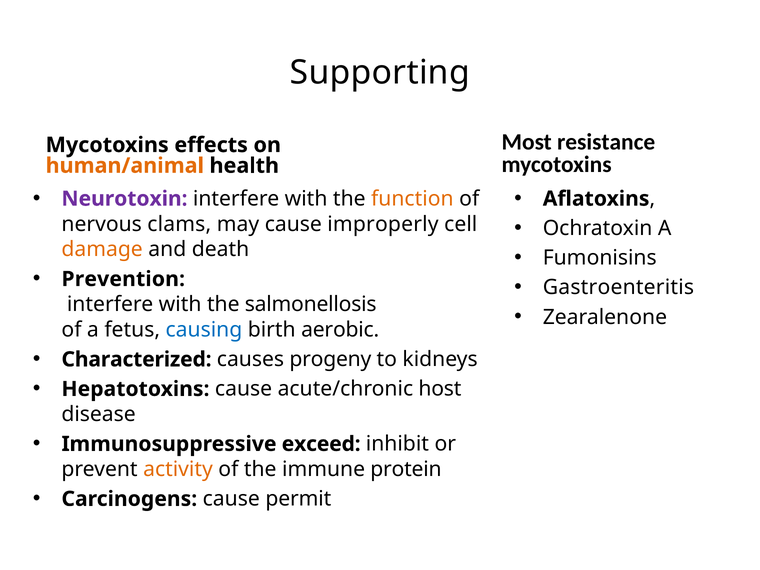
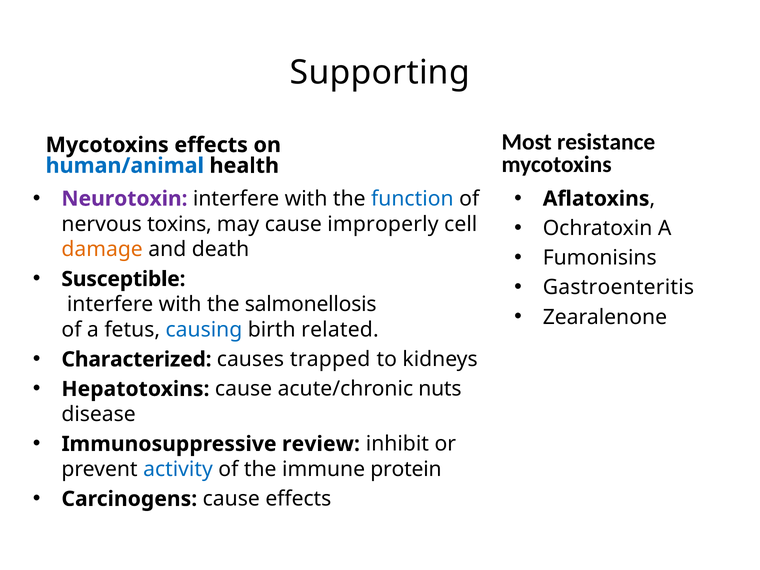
human/animal colour: orange -> blue
function colour: orange -> blue
clams: clams -> toxins
Prevention: Prevention -> Susceptible
aerobic: aerobic -> related
progeny: progeny -> trapped
host: host -> nuts
exceed: exceed -> review
activity colour: orange -> blue
cause permit: permit -> effects
